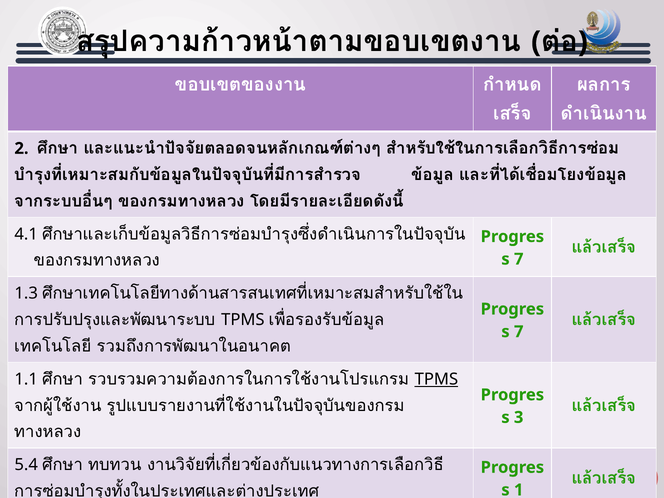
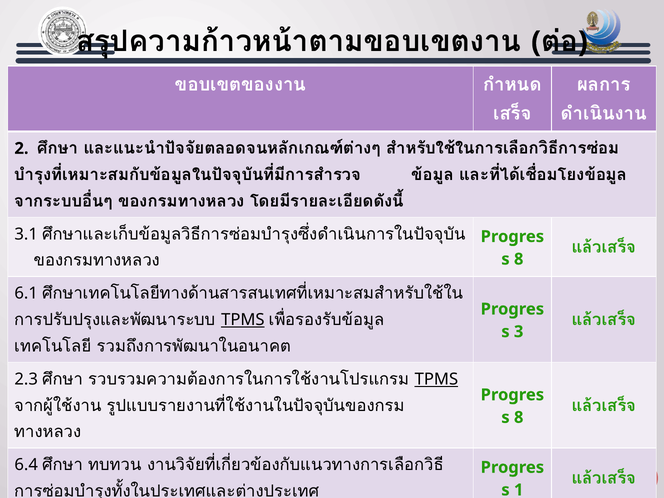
4.1: 4.1 -> 3.1
7 at (519, 259): 7 -> 8
1.3: 1.3 -> 6.1
TPMS at (243, 320) underline: none -> present
7 at (519, 332): 7 -> 3
1.1: 1.1 -> 2.3
3 at (519, 417): 3 -> 8
5.4: 5.4 -> 6.4
